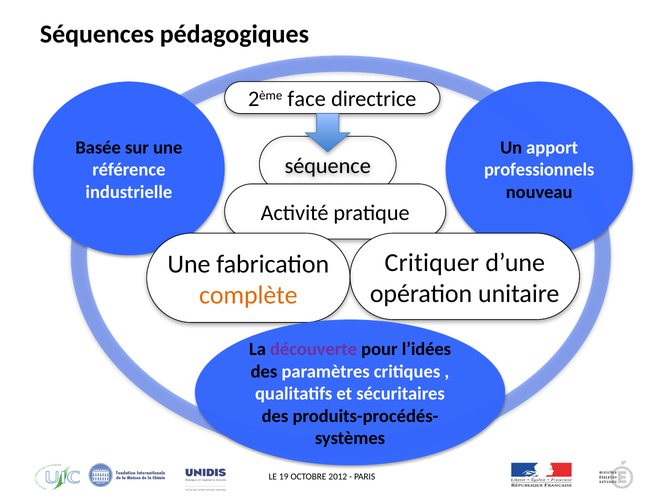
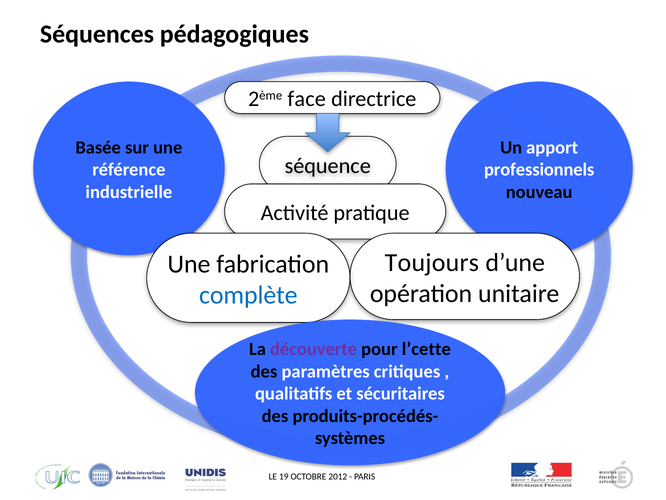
Critiquer: Critiquer -> Toujours
complète colour: orange -> blue
l’idées: l’idées -> l’cette
